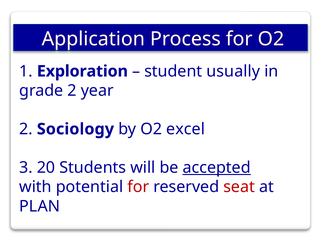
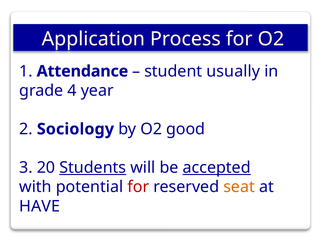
Exploration: Exploration -> Attendance
grade 2: 2 -> 4
excel: excel -> good
Students underline: none -> present
seat colour: red -> orange
PLAN: PLAN -> HAVE
